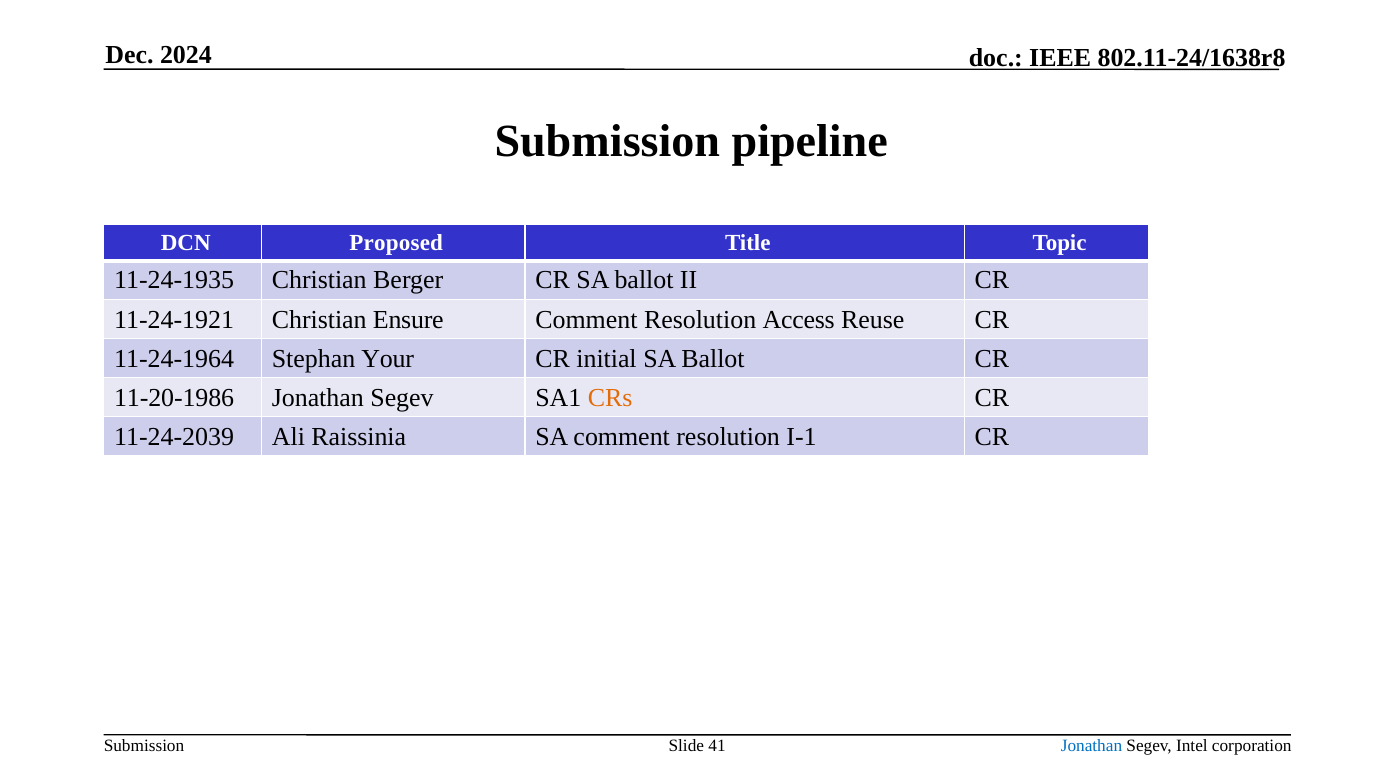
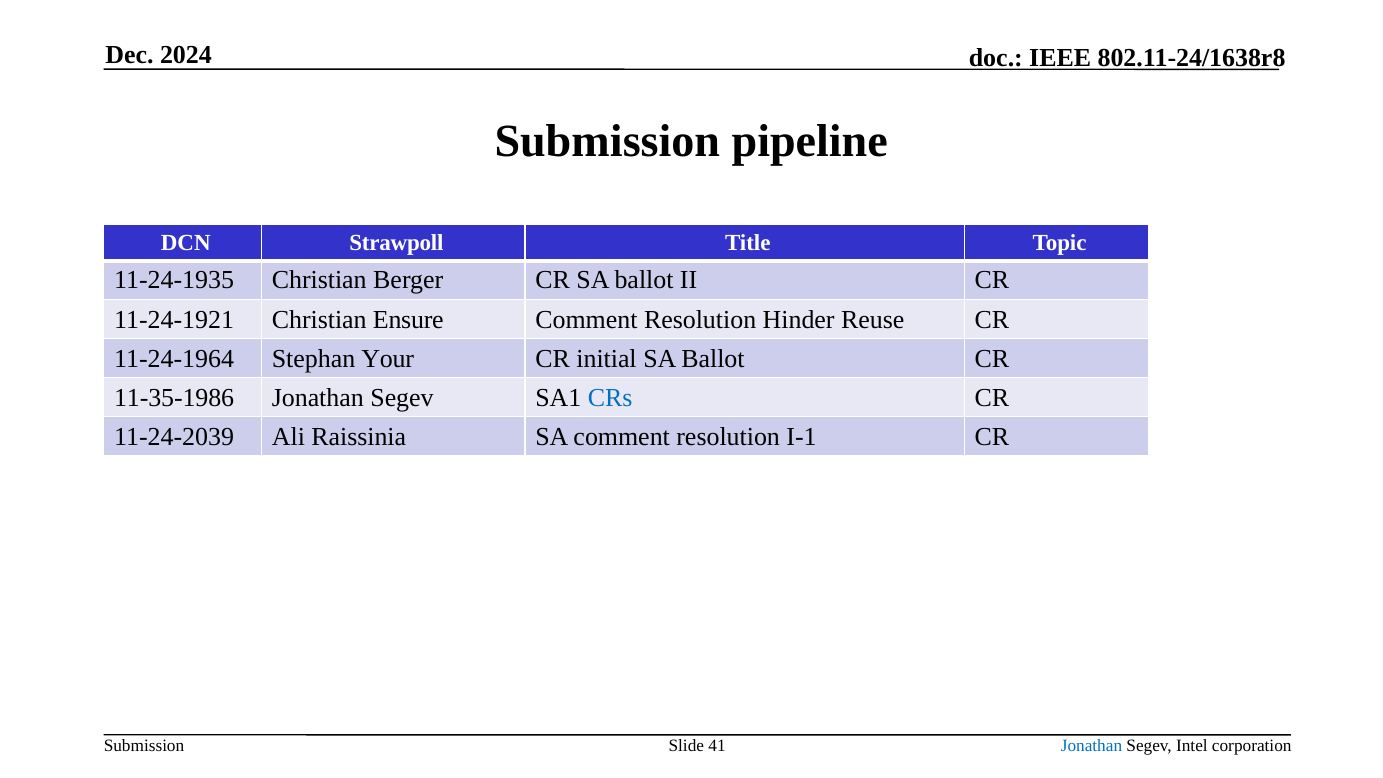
Proposed: Proposed -> Strawpoll
Access: Access -> Hinder
11-20-1986: 11-20-1986 -> 11-35-1986
CRs colour: orange -> blue
